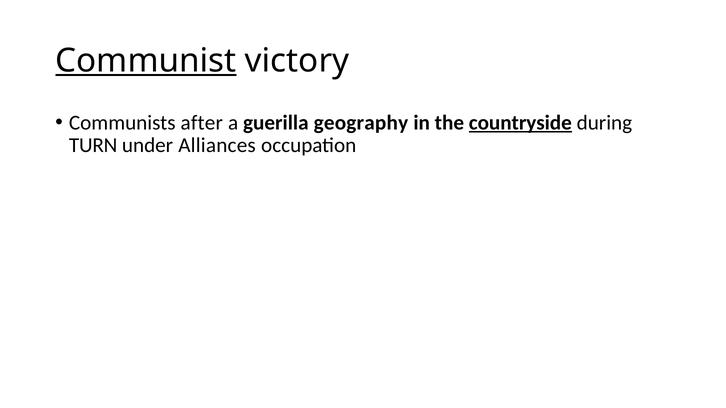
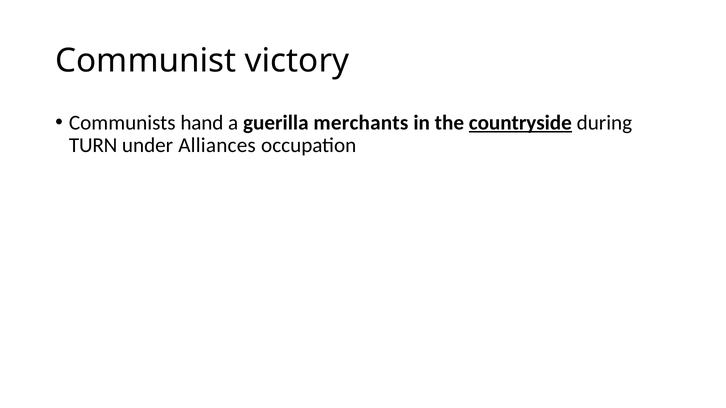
Communist underline: present -> none
after: after -> hand
geography: geography -> merchants
